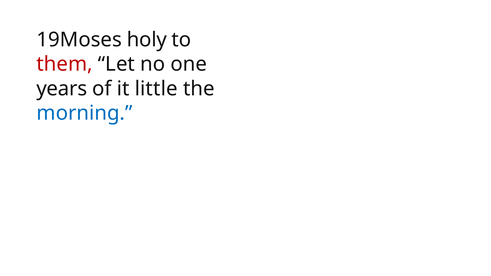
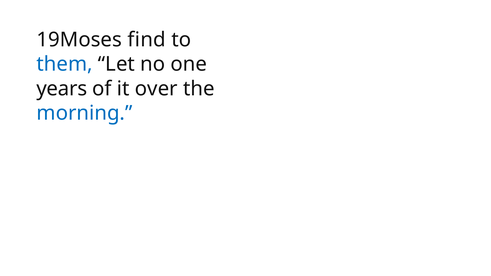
holy: holy -> find
them colour: red -> blue
little: little -> over
